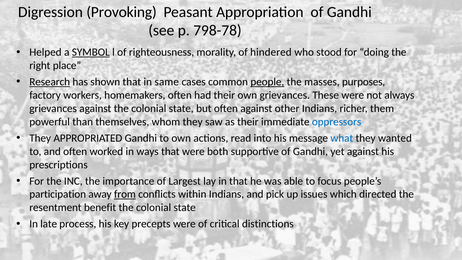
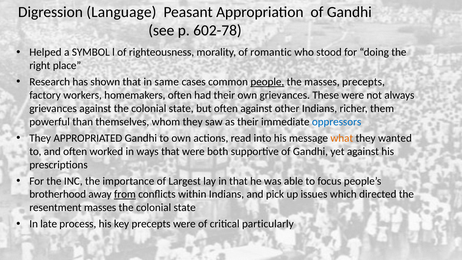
Provoking: Provoking -> Language
798-78: 798-78 -> 602-78
SYMBOL underline: present -> none
hindered: hindered -> romantic
Research underline: present -> none
masses purposes: purposes -> precepts
what colour: blue -> orange
participation: participation -> brotherhood
resentment benefit: benefit -> masses
distinctions: distinctions -> particularly
